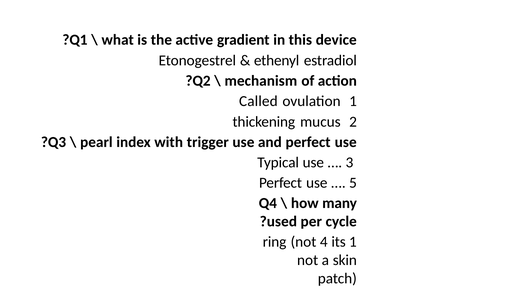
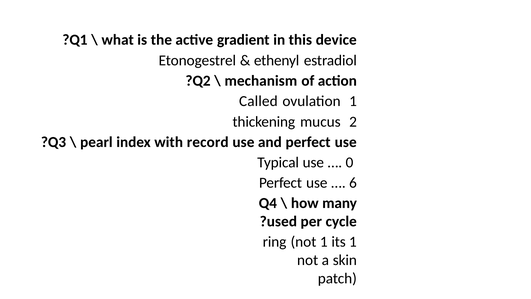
trigger: trigger -> record
3: 3 -> 0
5: 5 -> 6
not 4: 4 -> 1
